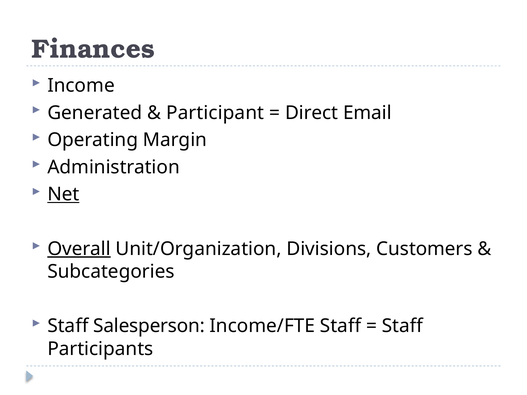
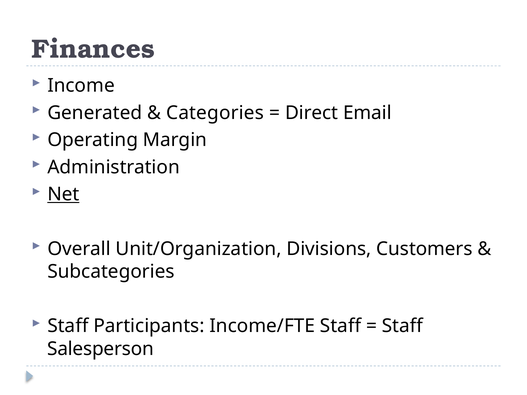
Participant: Participant -> Categories
Overall underline: present -> none
Salesperson: Salesperson -> Participants
Participants: Participants -> Salesperson
